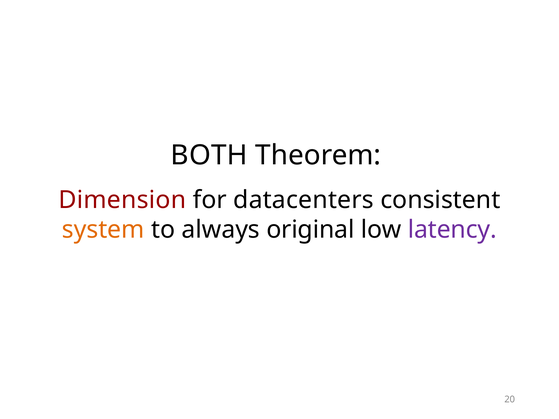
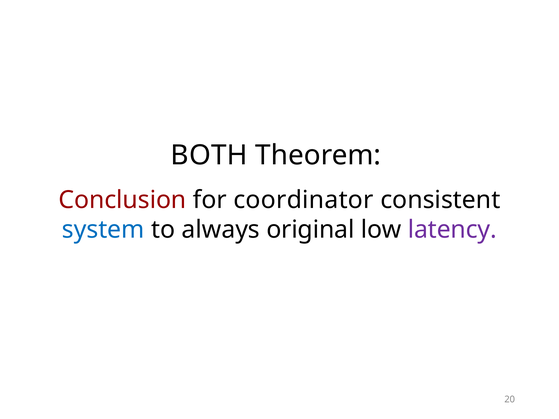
Dimension: Dimension -> Conclusion
datacenters: datacenters -> coordinator
system colour: orange -> blue
